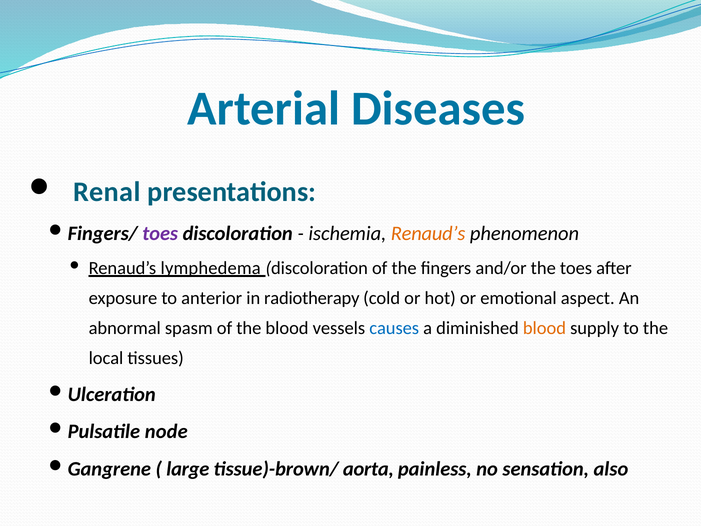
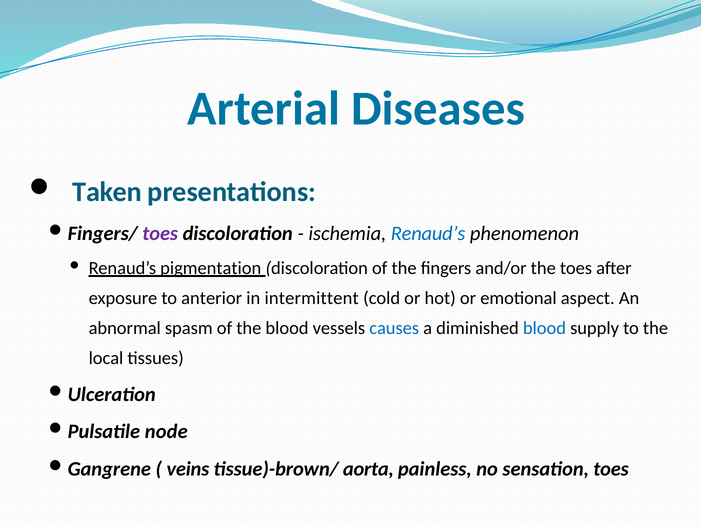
Renal: Renal -> Taken
Renaud’s at (428, 233) colour: orange -> blue
lymphedema: lymphedema -> pigmentation
radiotherapy: radiotherapy -> intermittent
blood at (544, 328) colour: orange -> blue
large: large -> veins
sensation also: also -> toes
